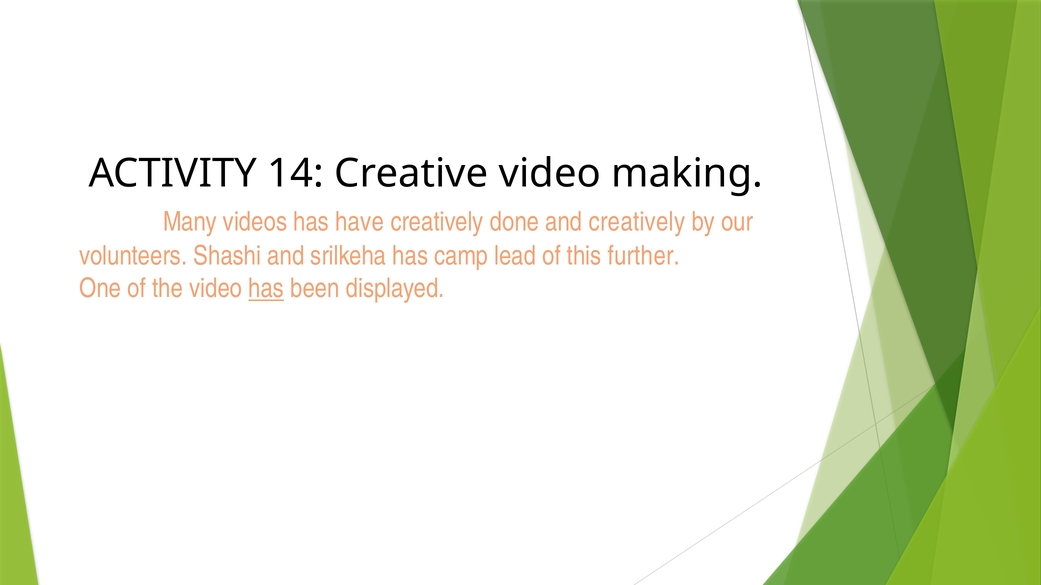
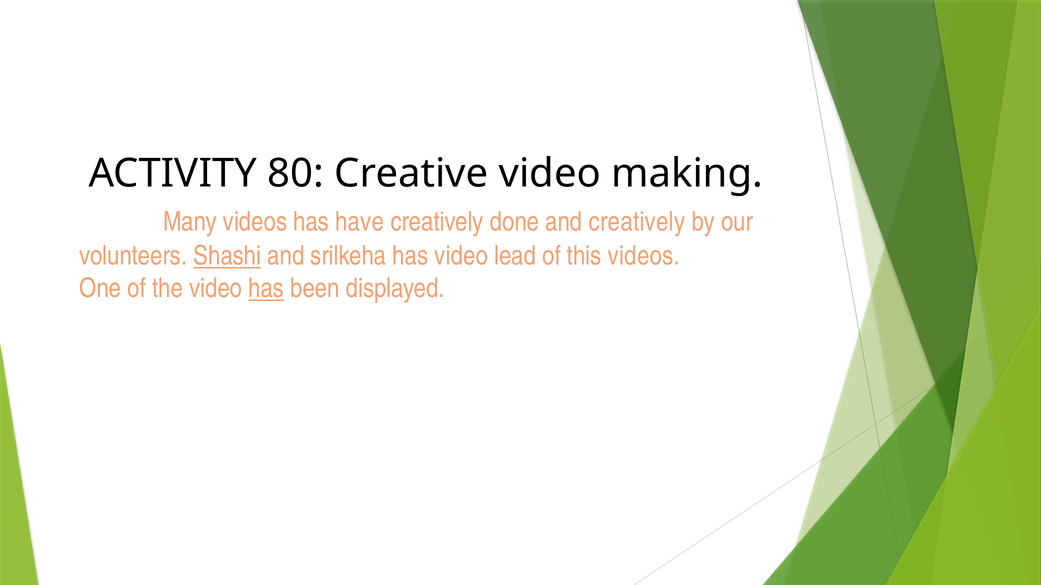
14: 14 -> 80
Shashi underline: none -> present
has camp: camp -> video
this further: further -> videos
